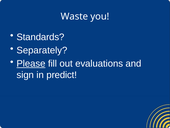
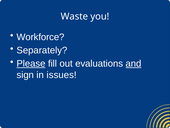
Standards: Standards -> Workforce
and underline: none -> present
predict: predict -> issues
